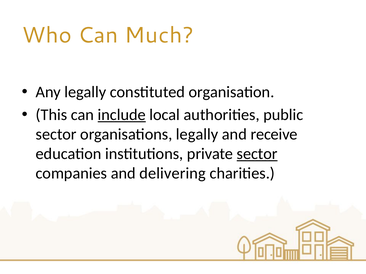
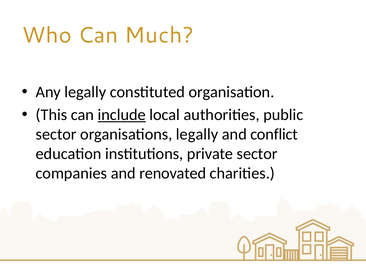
receive: receive -> conflict
sector at (257, 154) underline: present -> none
delivering: delivering -> renovated
